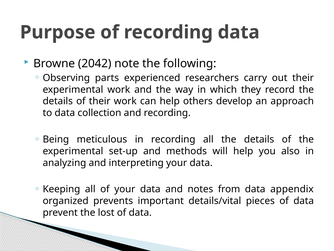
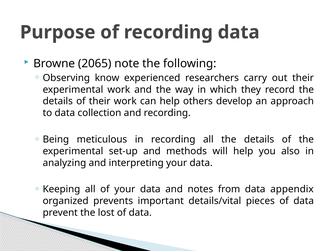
2042: 2042 -> 2065
parts: parts -> know
